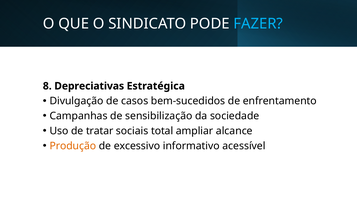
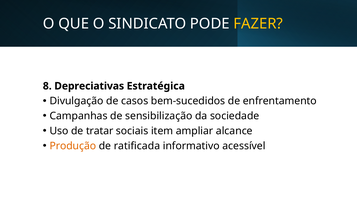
FAZER colour: light blue -> yellow
total: total -> item
excessivo: excessivo -> ratificada
